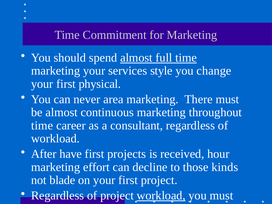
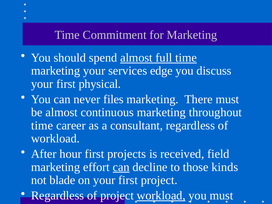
style: style -> edge
change: change -> discuss
area: area -> files
have: have -> hour
hour: hour -> field
can at (121, 167) underline: none -> present
